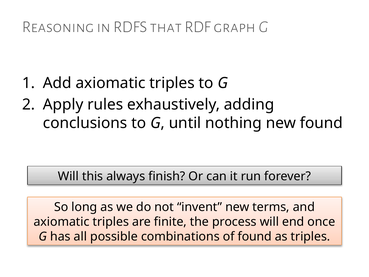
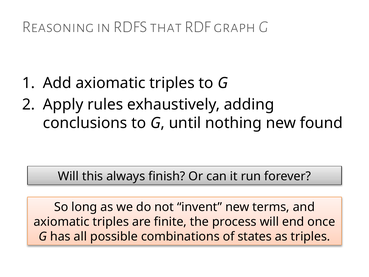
of found: found -> states
